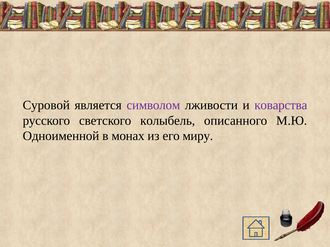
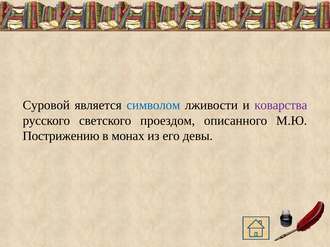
символом colour: purple -> blue
колыбель: колыбель -> проездом
Одноименной: Одноименной -> Пострижению
миру: миру -> девы
